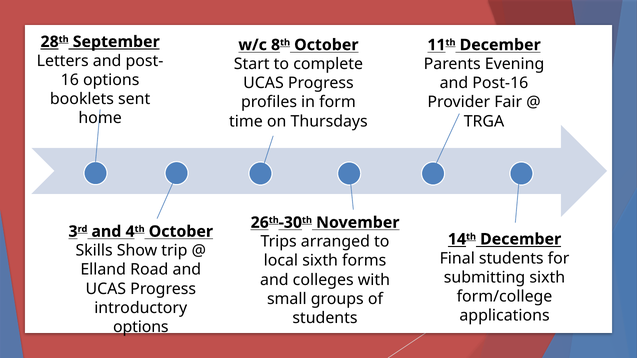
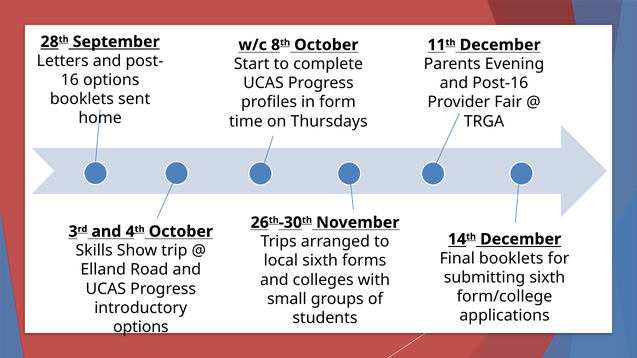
Final students: students -> booklets
